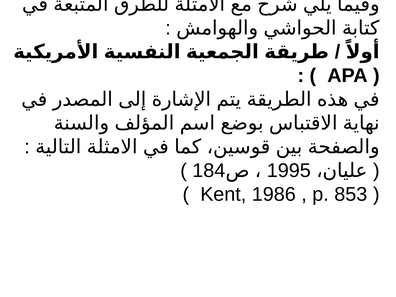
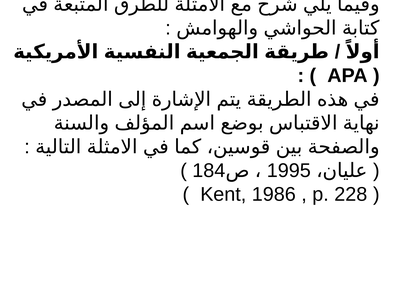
853: 853 -> 228
